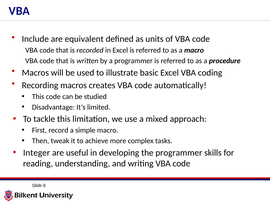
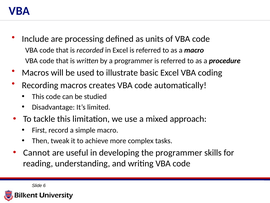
equivalent: equivalent -> processing
Integer: Integer -> Cannot
